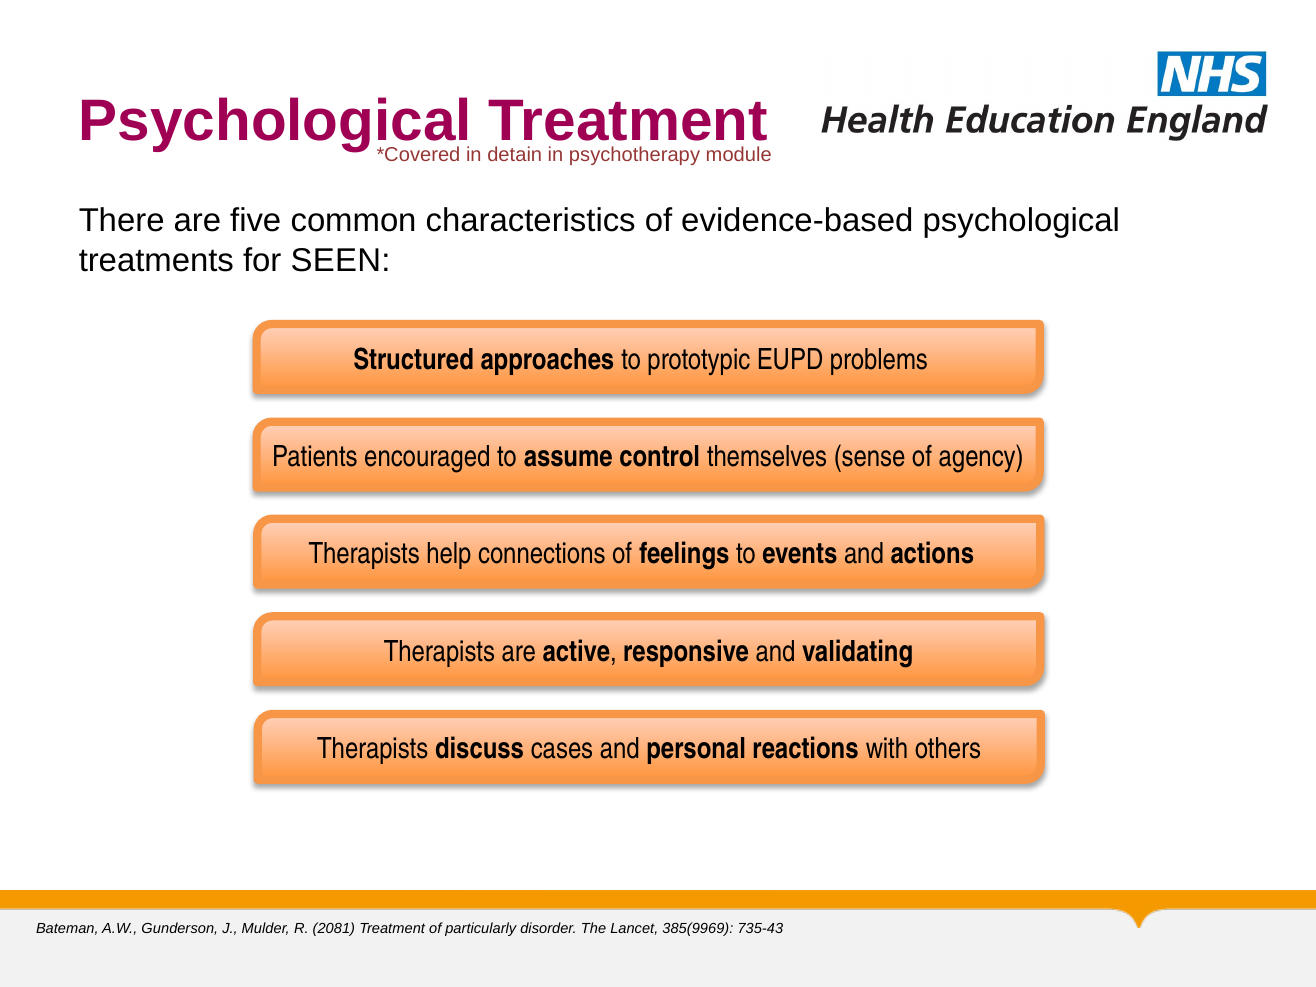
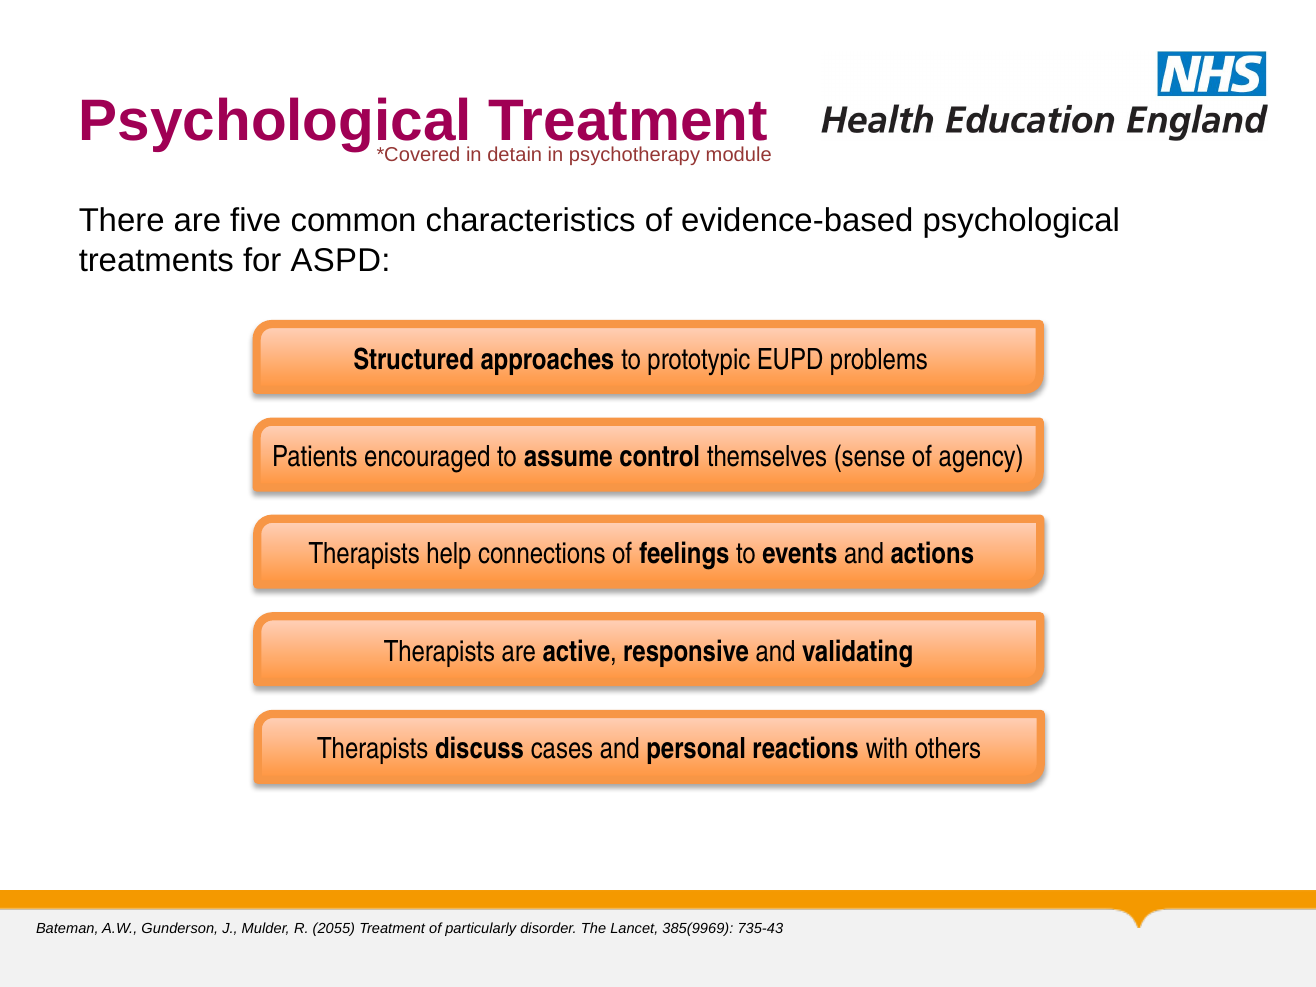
SEEN: SEEN -> ASPD
2081: 2081 -> 2055
